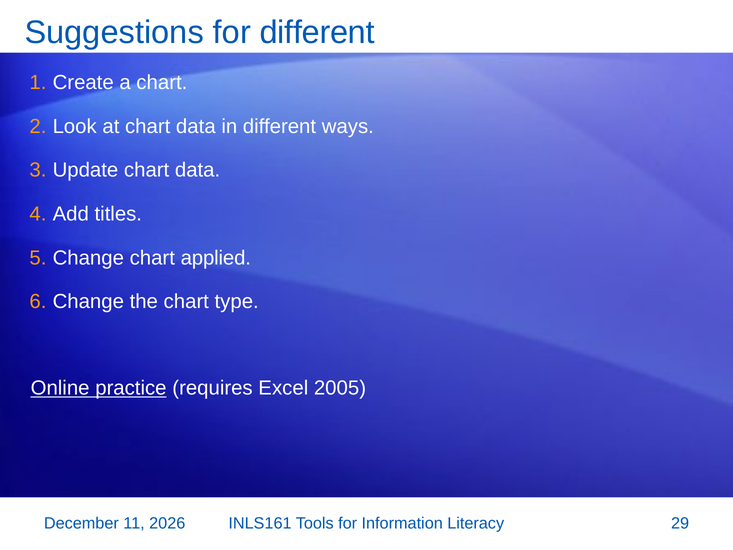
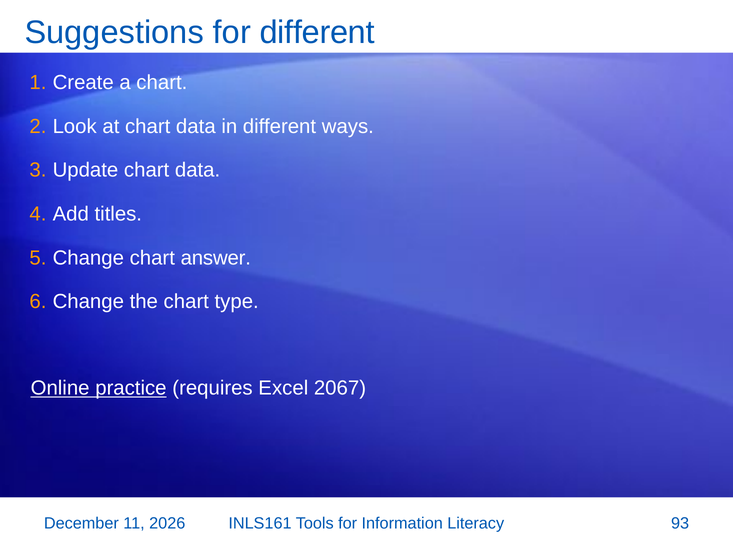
applied: applied -> answer
2005: 2005 -> 2067
29: 29 -> 93
